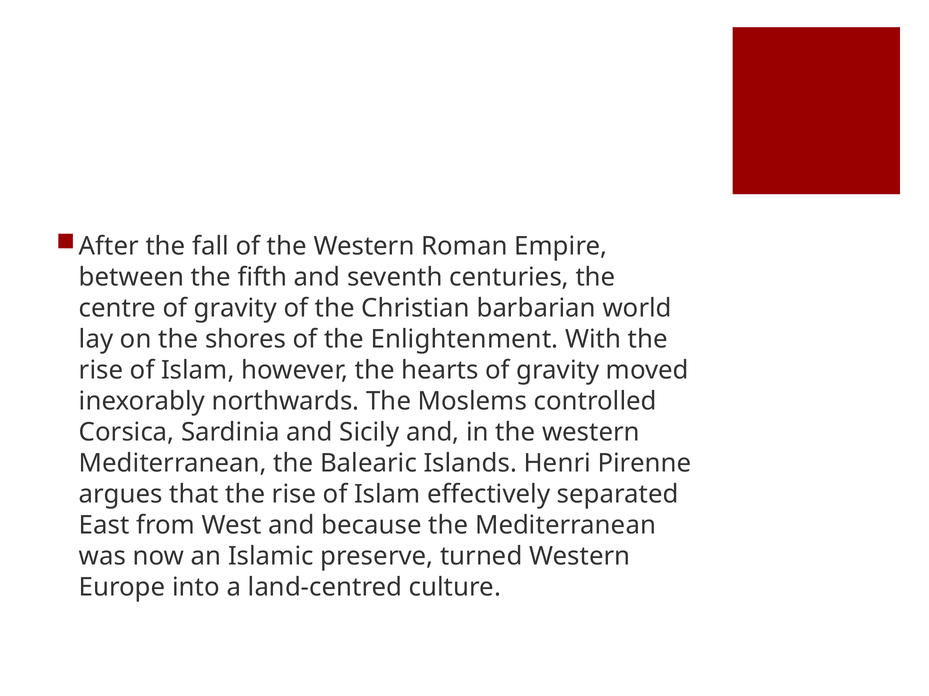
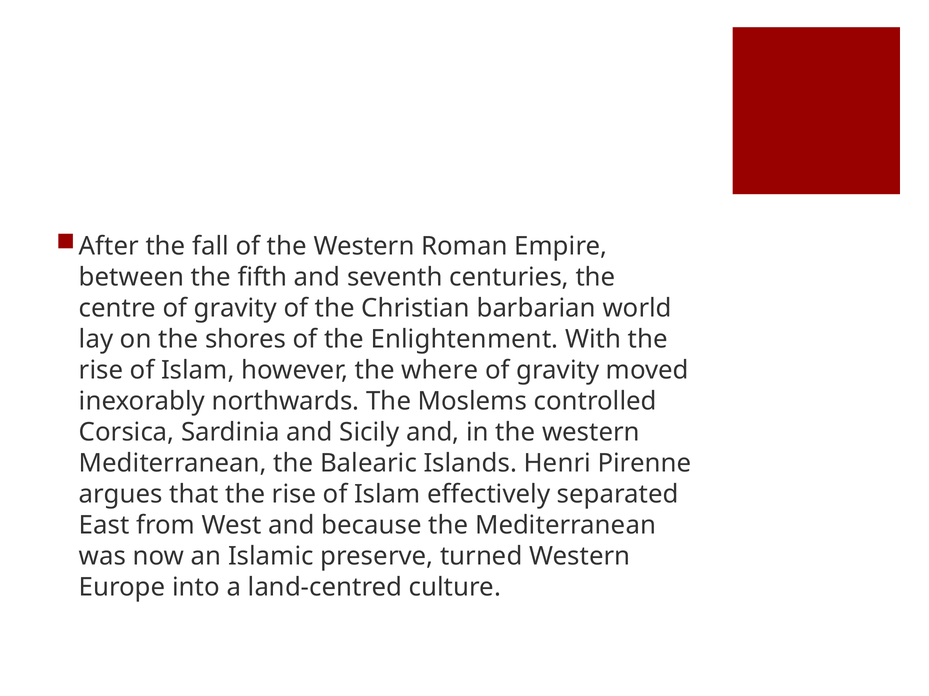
hearts: hearts -> where
